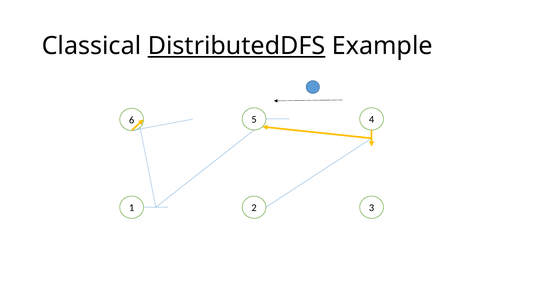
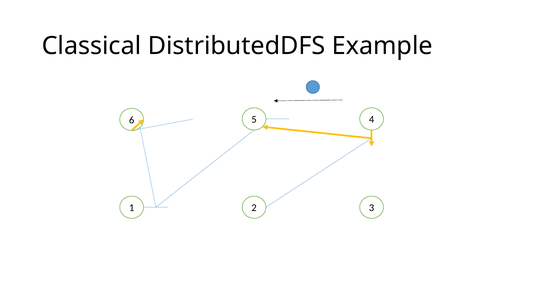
DistributedDFS underline: present -> none
